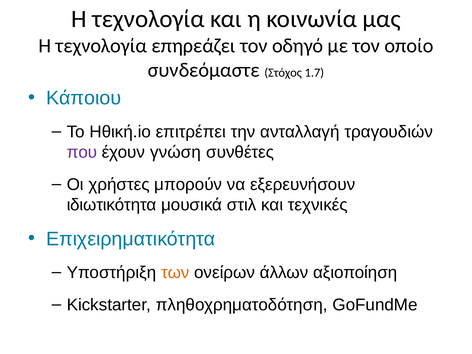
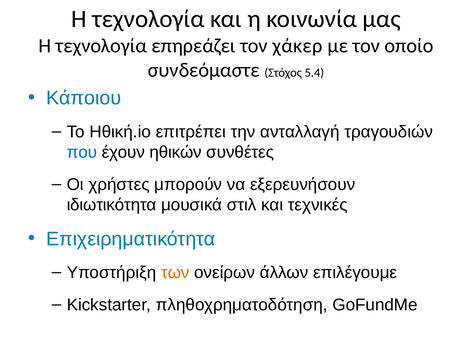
οδηγό: οδηγό -> χάκερ
1.7: 1.7 -> 5.4
που colour: purple -> blue
γνώση: γνώση -> ηθικών
αξιοποίηση: αξιοποίηση -> επιλέγουμε
